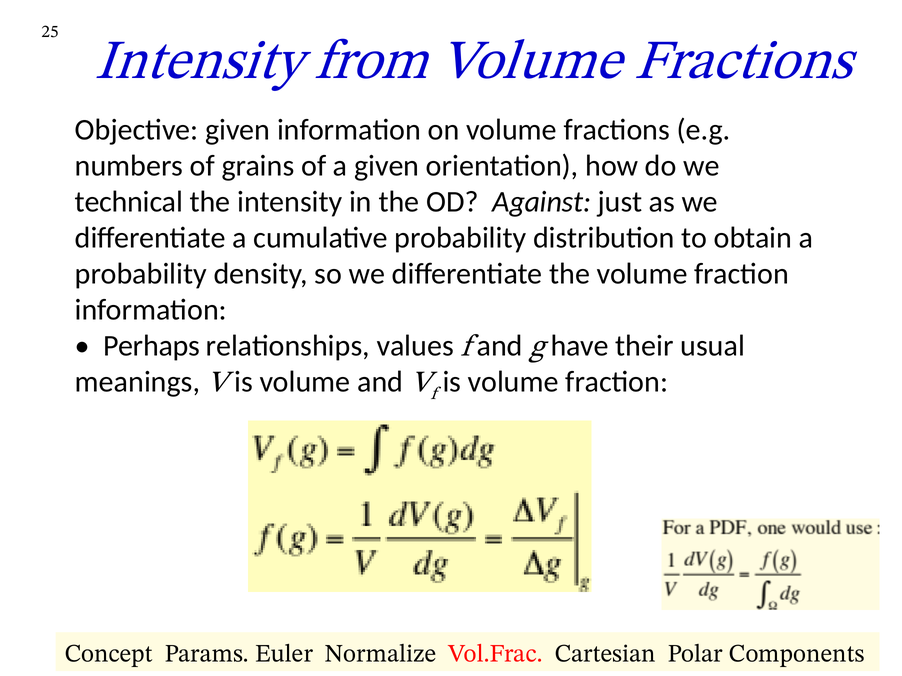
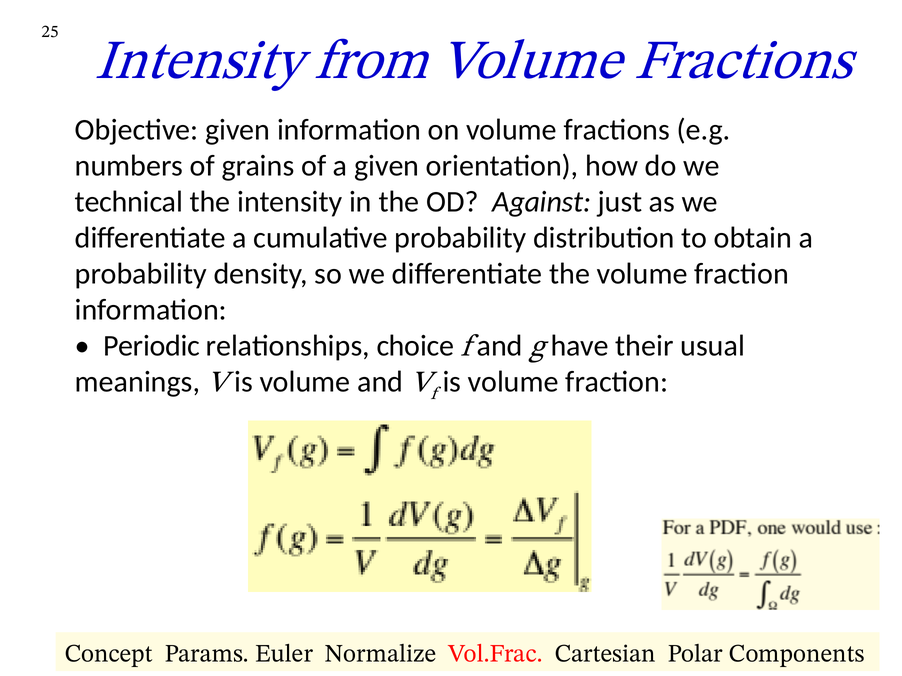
Perhaps: Perhaps -> Periodic
values: values -> choice
